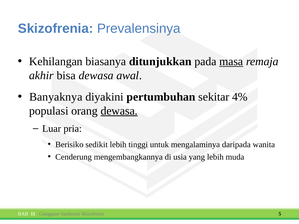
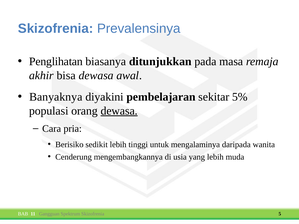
Kehilangan: Kehilangan -> Penglihatan
masa underline: present -> none
pertumbuhan: pertumbuhan -> pembelajaran
4%: 4% -> 5%
Luar: Luar -> Cara
